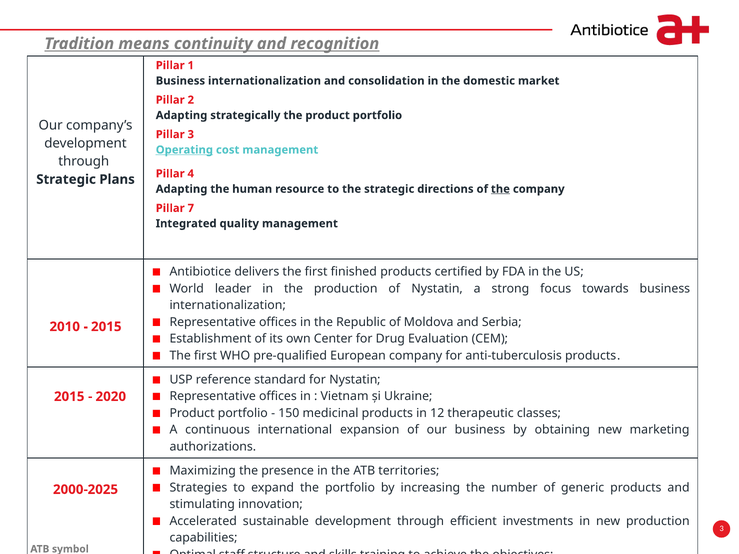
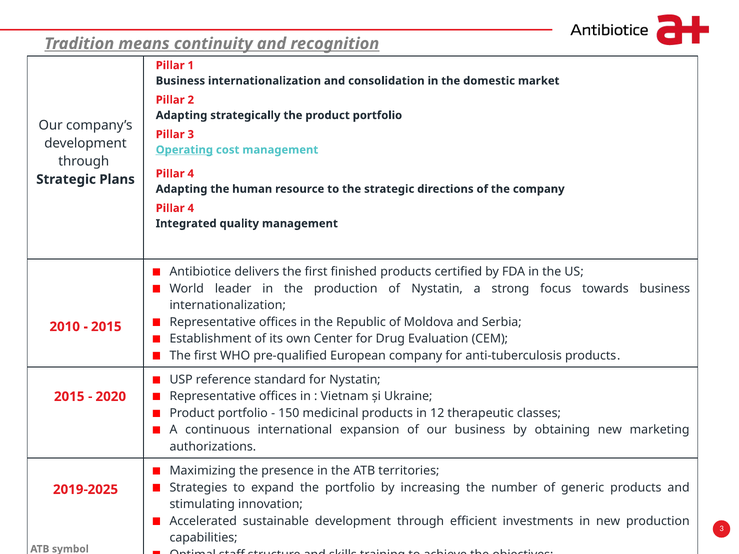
the at (500, 189) underline: present -> none
7 at (191, 208): 7 -> 4
2000-2025: 2000-2025 -> 2019-2025
